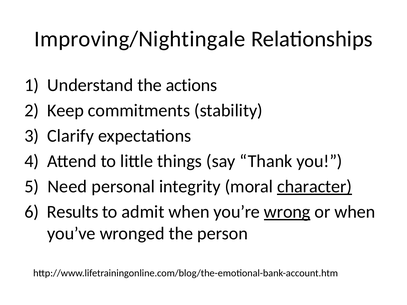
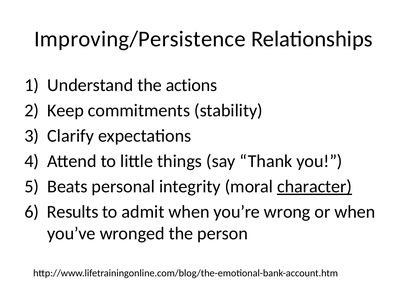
Improving/Nightingale: Improving/Nightingale -> Improving/Persistence
Need: Need -> Beats
wrong underline: present -> none
